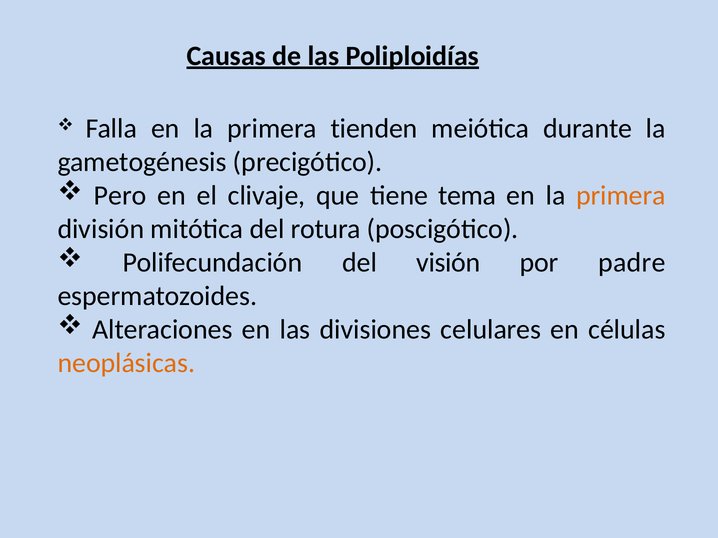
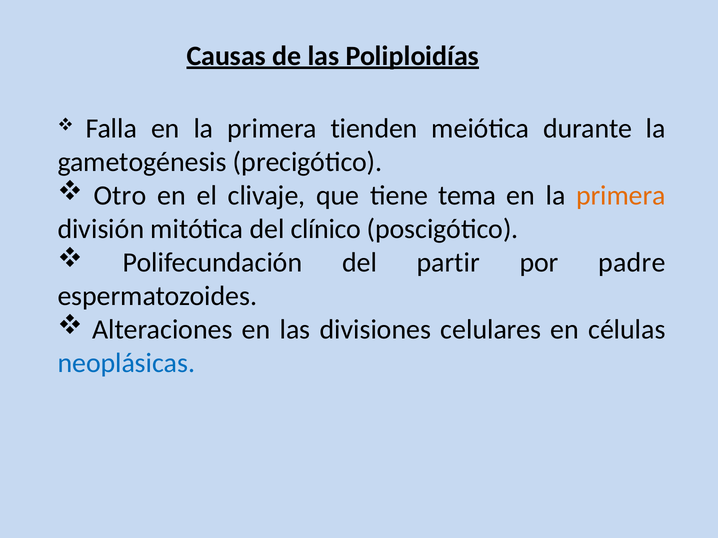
Pero: Pero -> Otro
rotura: rotura -> clínico
visión: visión -> partir
neoplásicas colour: orange -> blue
